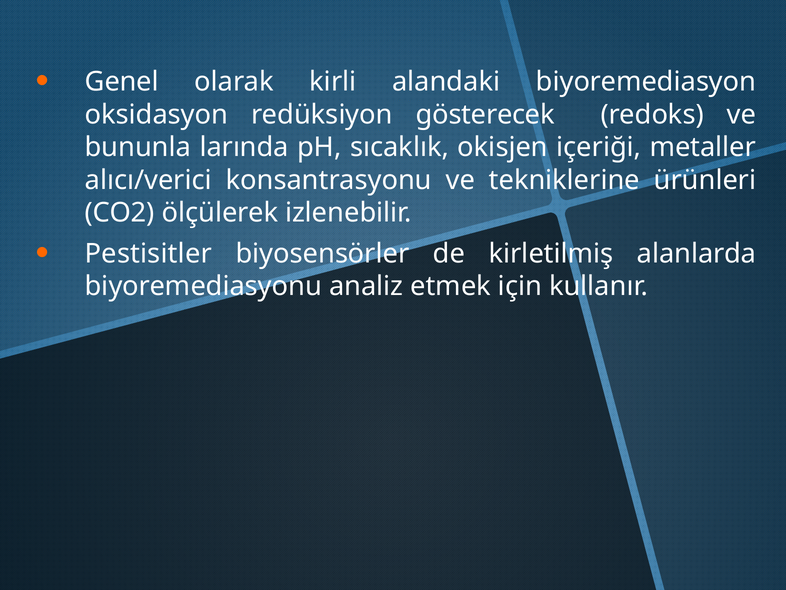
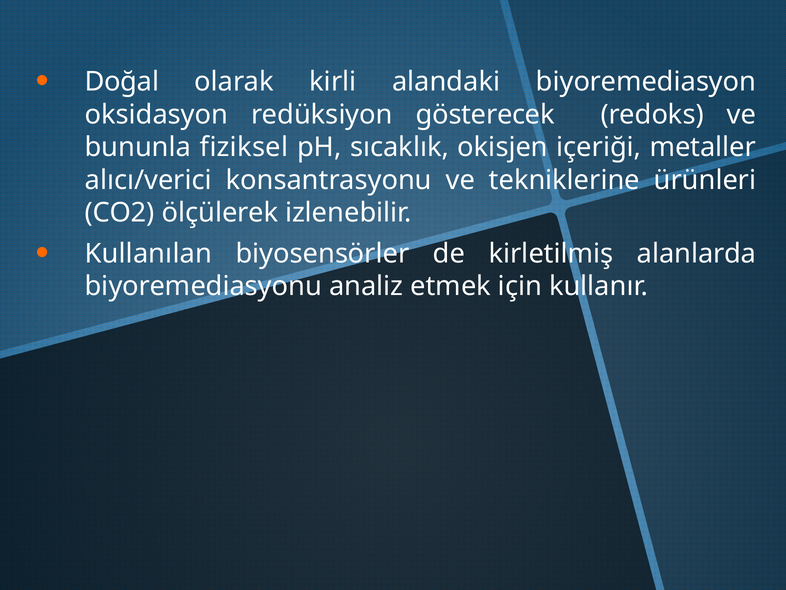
Genel: Genel -> Doğal
larında: larında -> fiziksel
Pestisitler: Pestisitler -> Kullanılan
